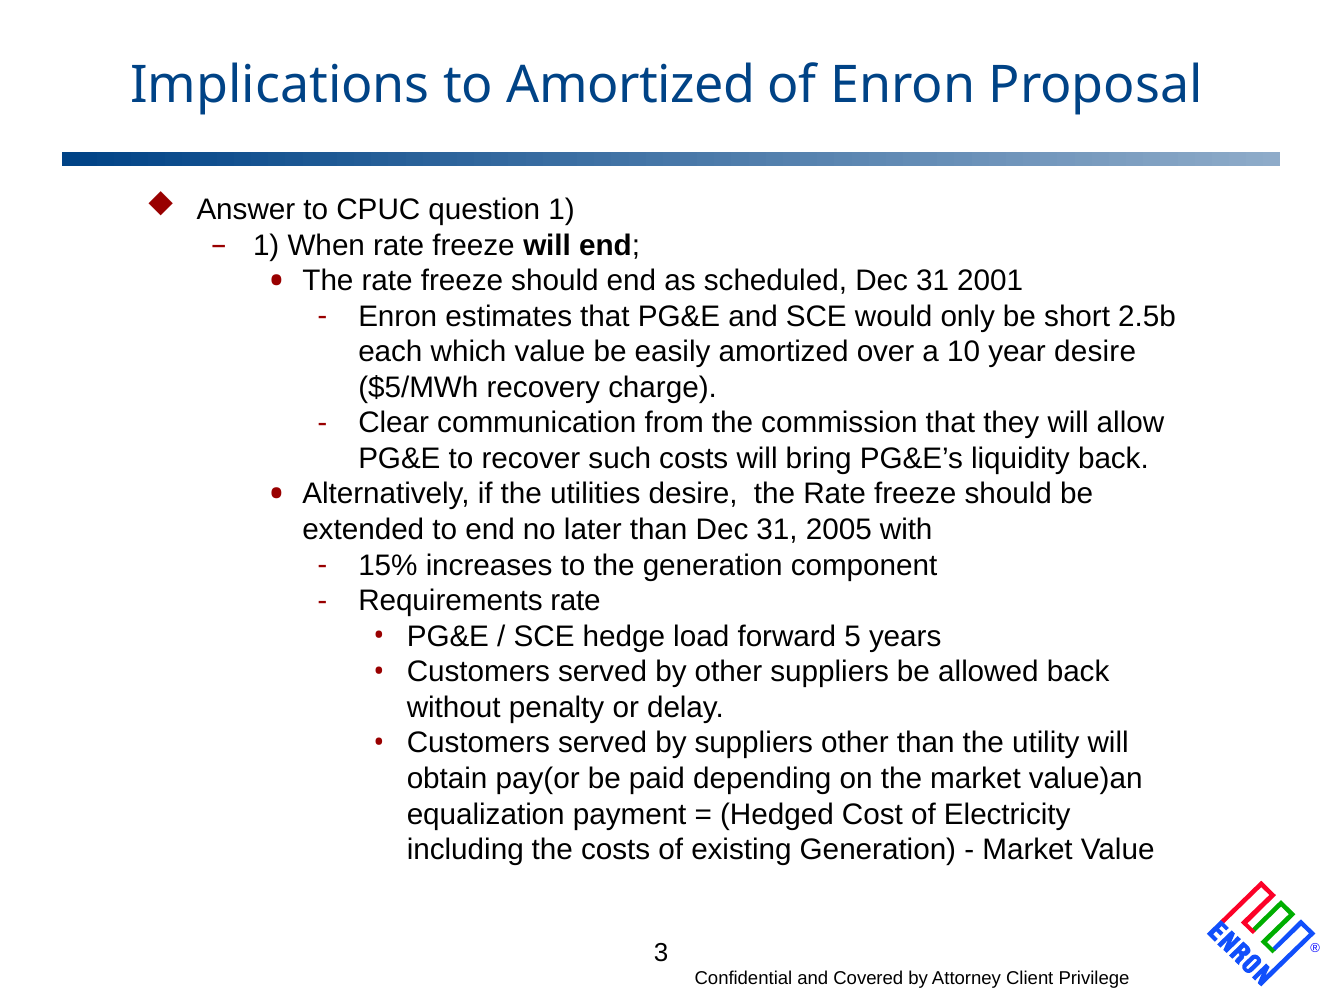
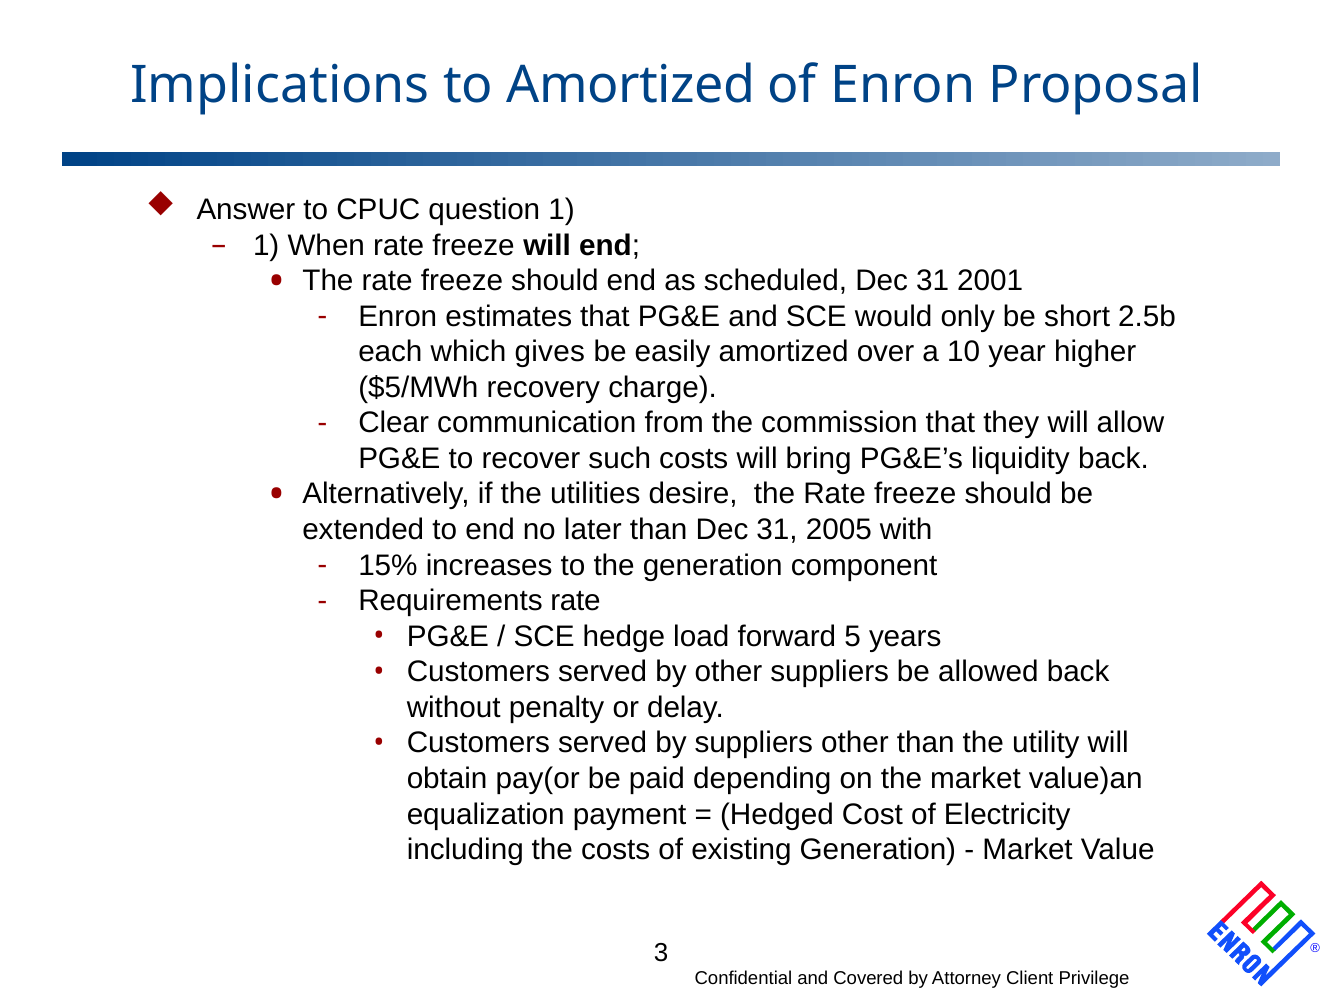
which value: value -> gives
year desire: desire -> higher
